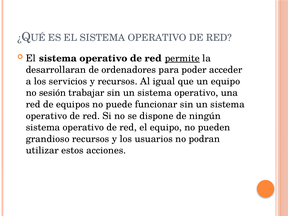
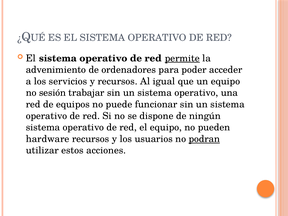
desarrollaran: desarrollaran -> advenimiento
grandioso: grandioso -> hardware
podran underline: none -> present
